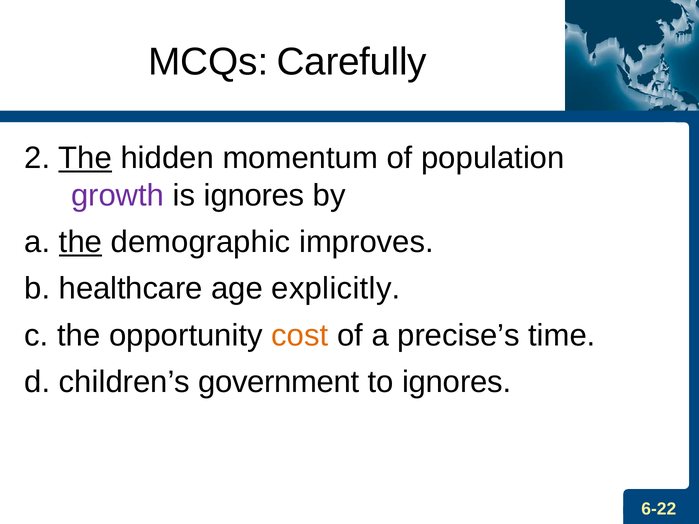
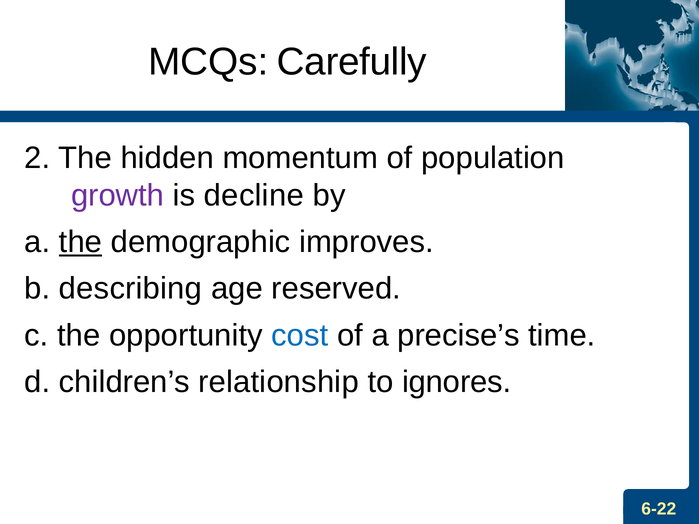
The at (85, 158) underline: present -> none
is ignores: ignores -> decline
healthcare: healthcare -> describing
explicitly: explicitly -> reserved
cost colour: orange -> blue
government: government -> relationship
